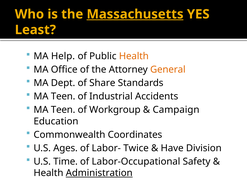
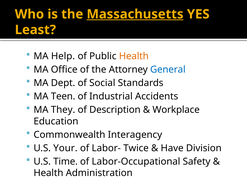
General colour: orange -> blue
Share: Share -> Social
Teen at (63, 110): Teen -> They
Workgroup: Workgroup -> Description
Campaign: Campaign -> Workplace
Coordinates: Coordinates -> Interagency
Ages: Ages -> Your
Administration underline: present -> none
